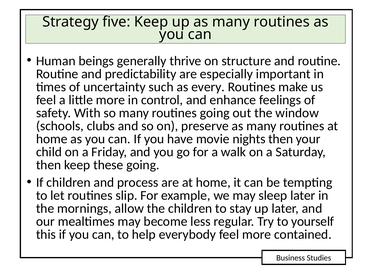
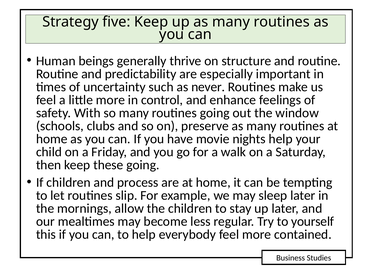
every: every -> never
nights then: then -> help
